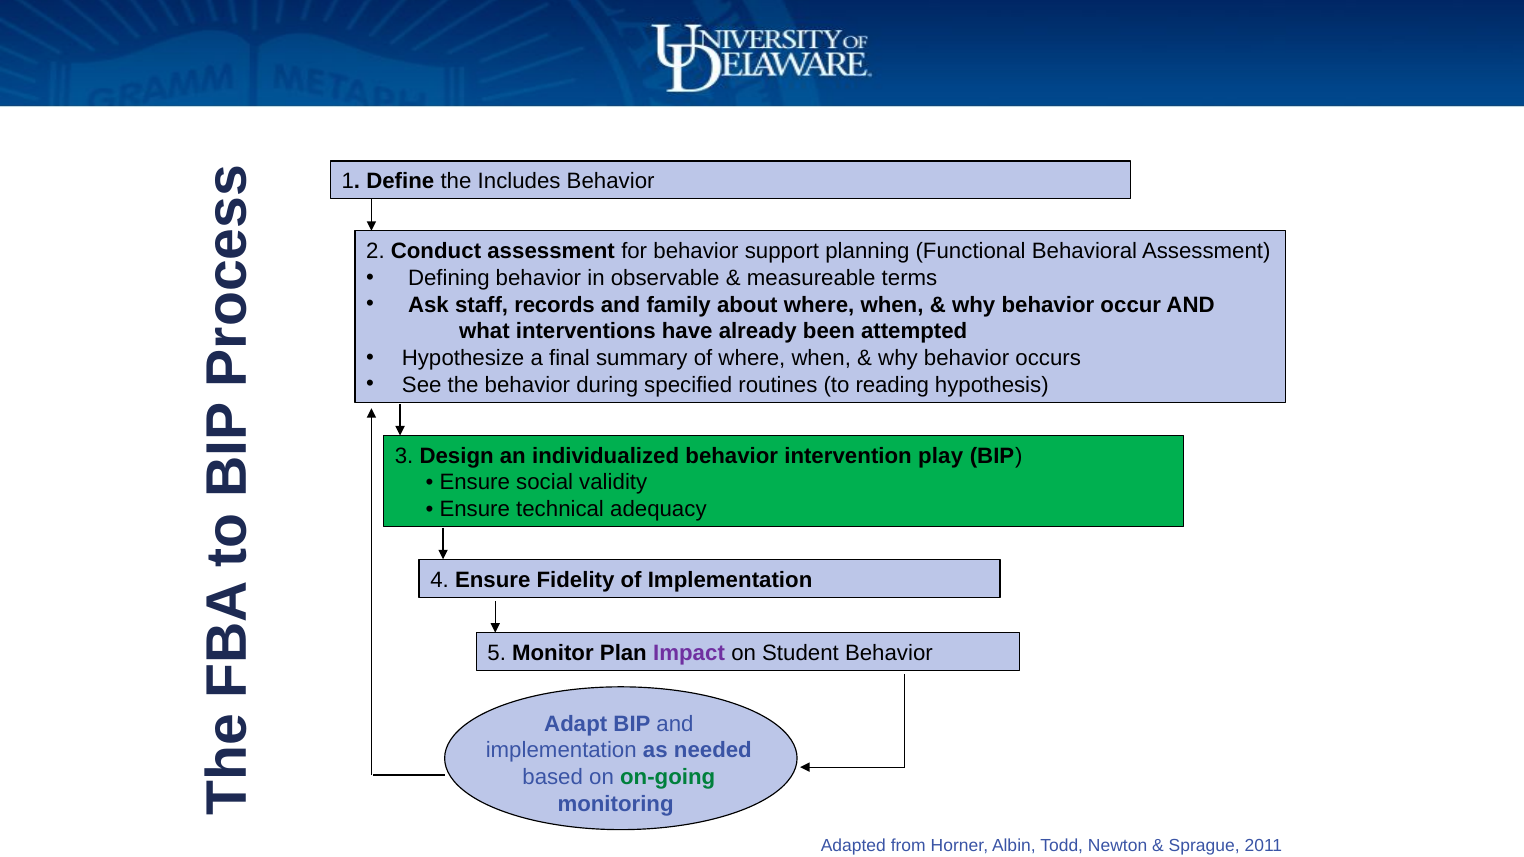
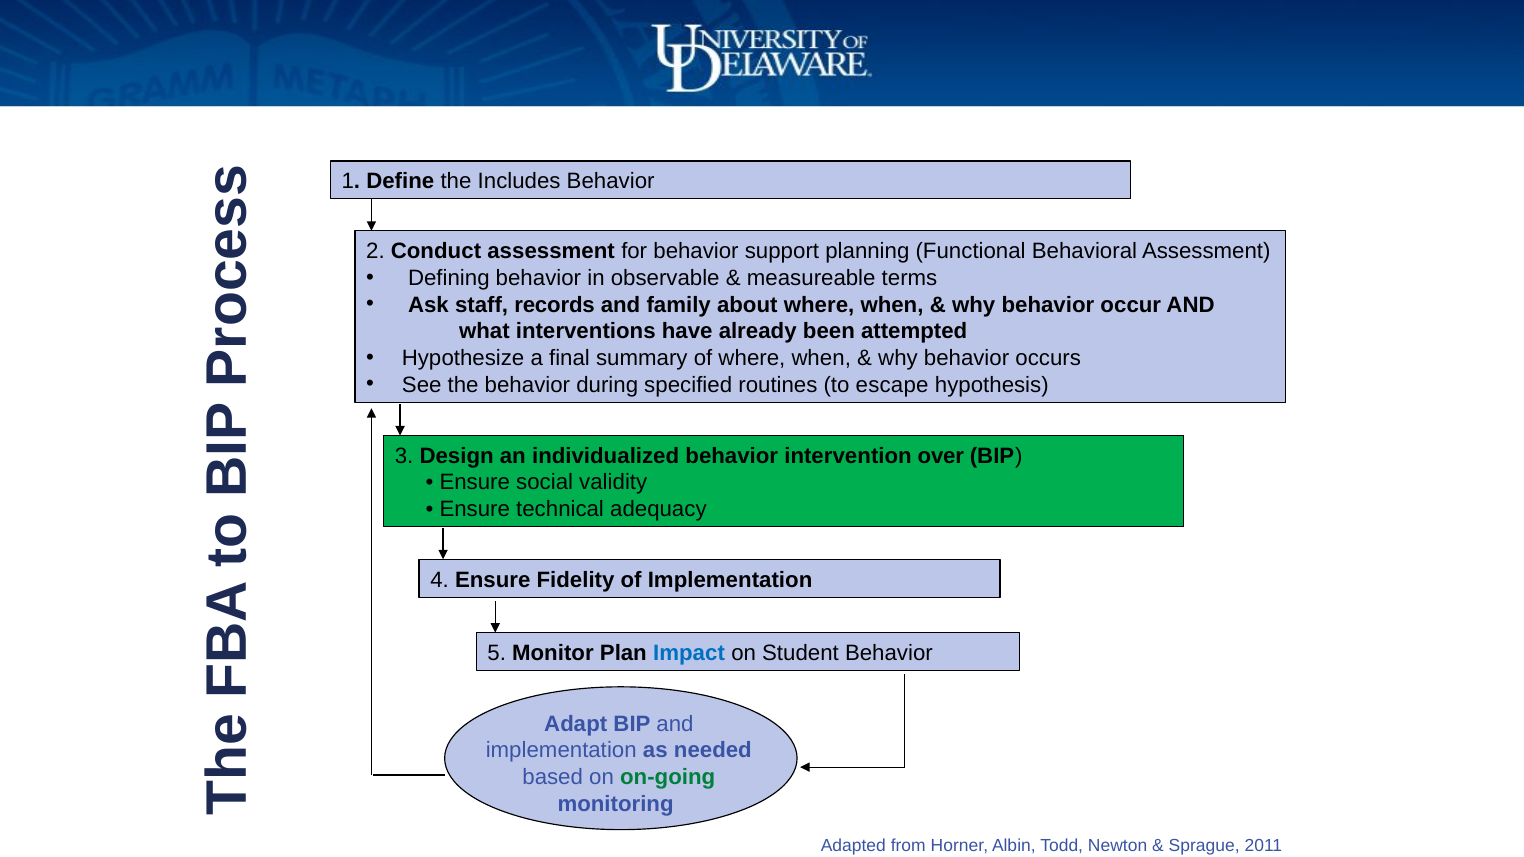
reading: reading -> escape
play: play -> over
Impact colour: purple -> blue
